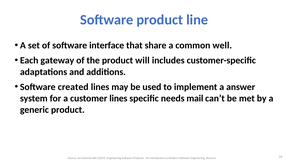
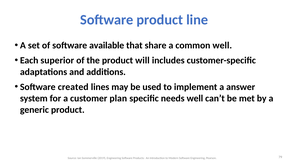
interface: interface -> available
gateway: gateway -> superior
customer lines: lines -> plan
needs mail: mail -> well
